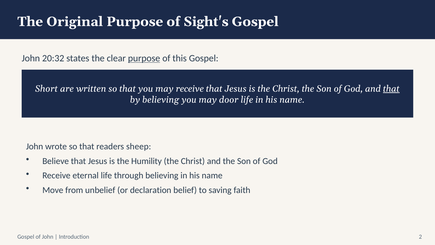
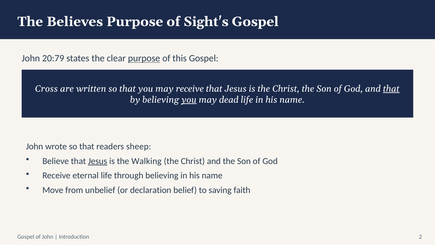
Original: Original -> Believes
20:32: 20:32 -> 20:79
Short: Short -> Cross
you at (189, 100) underline: none -> present
door: door -> dead
Jesus at (98, 161) underline: none -> present
Humility: Humility -> Walking
